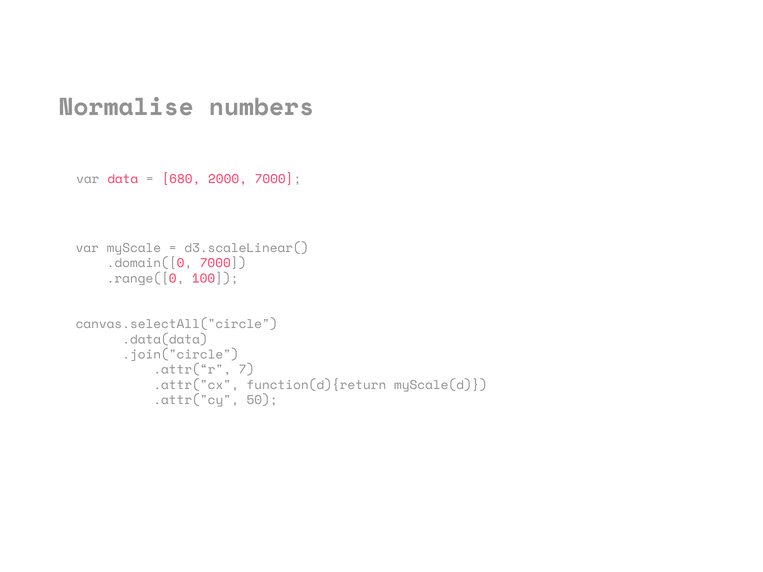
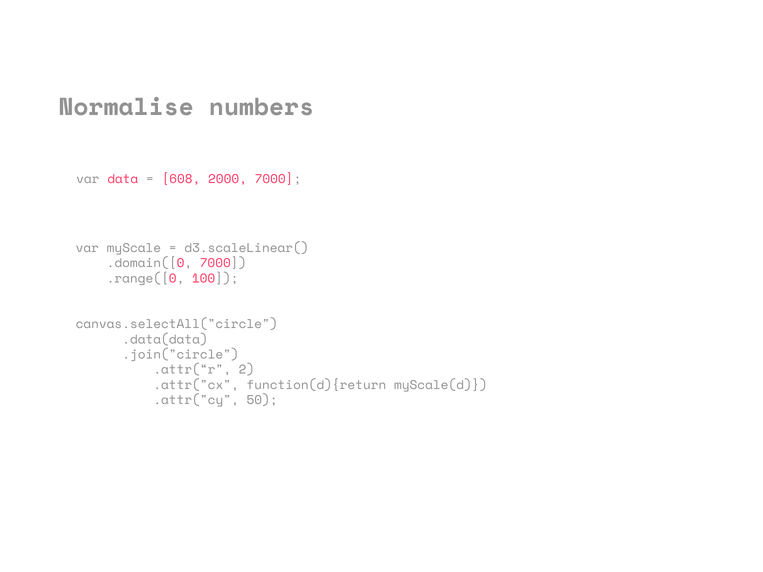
680: 680 -> 608
7: 7 -> 2
